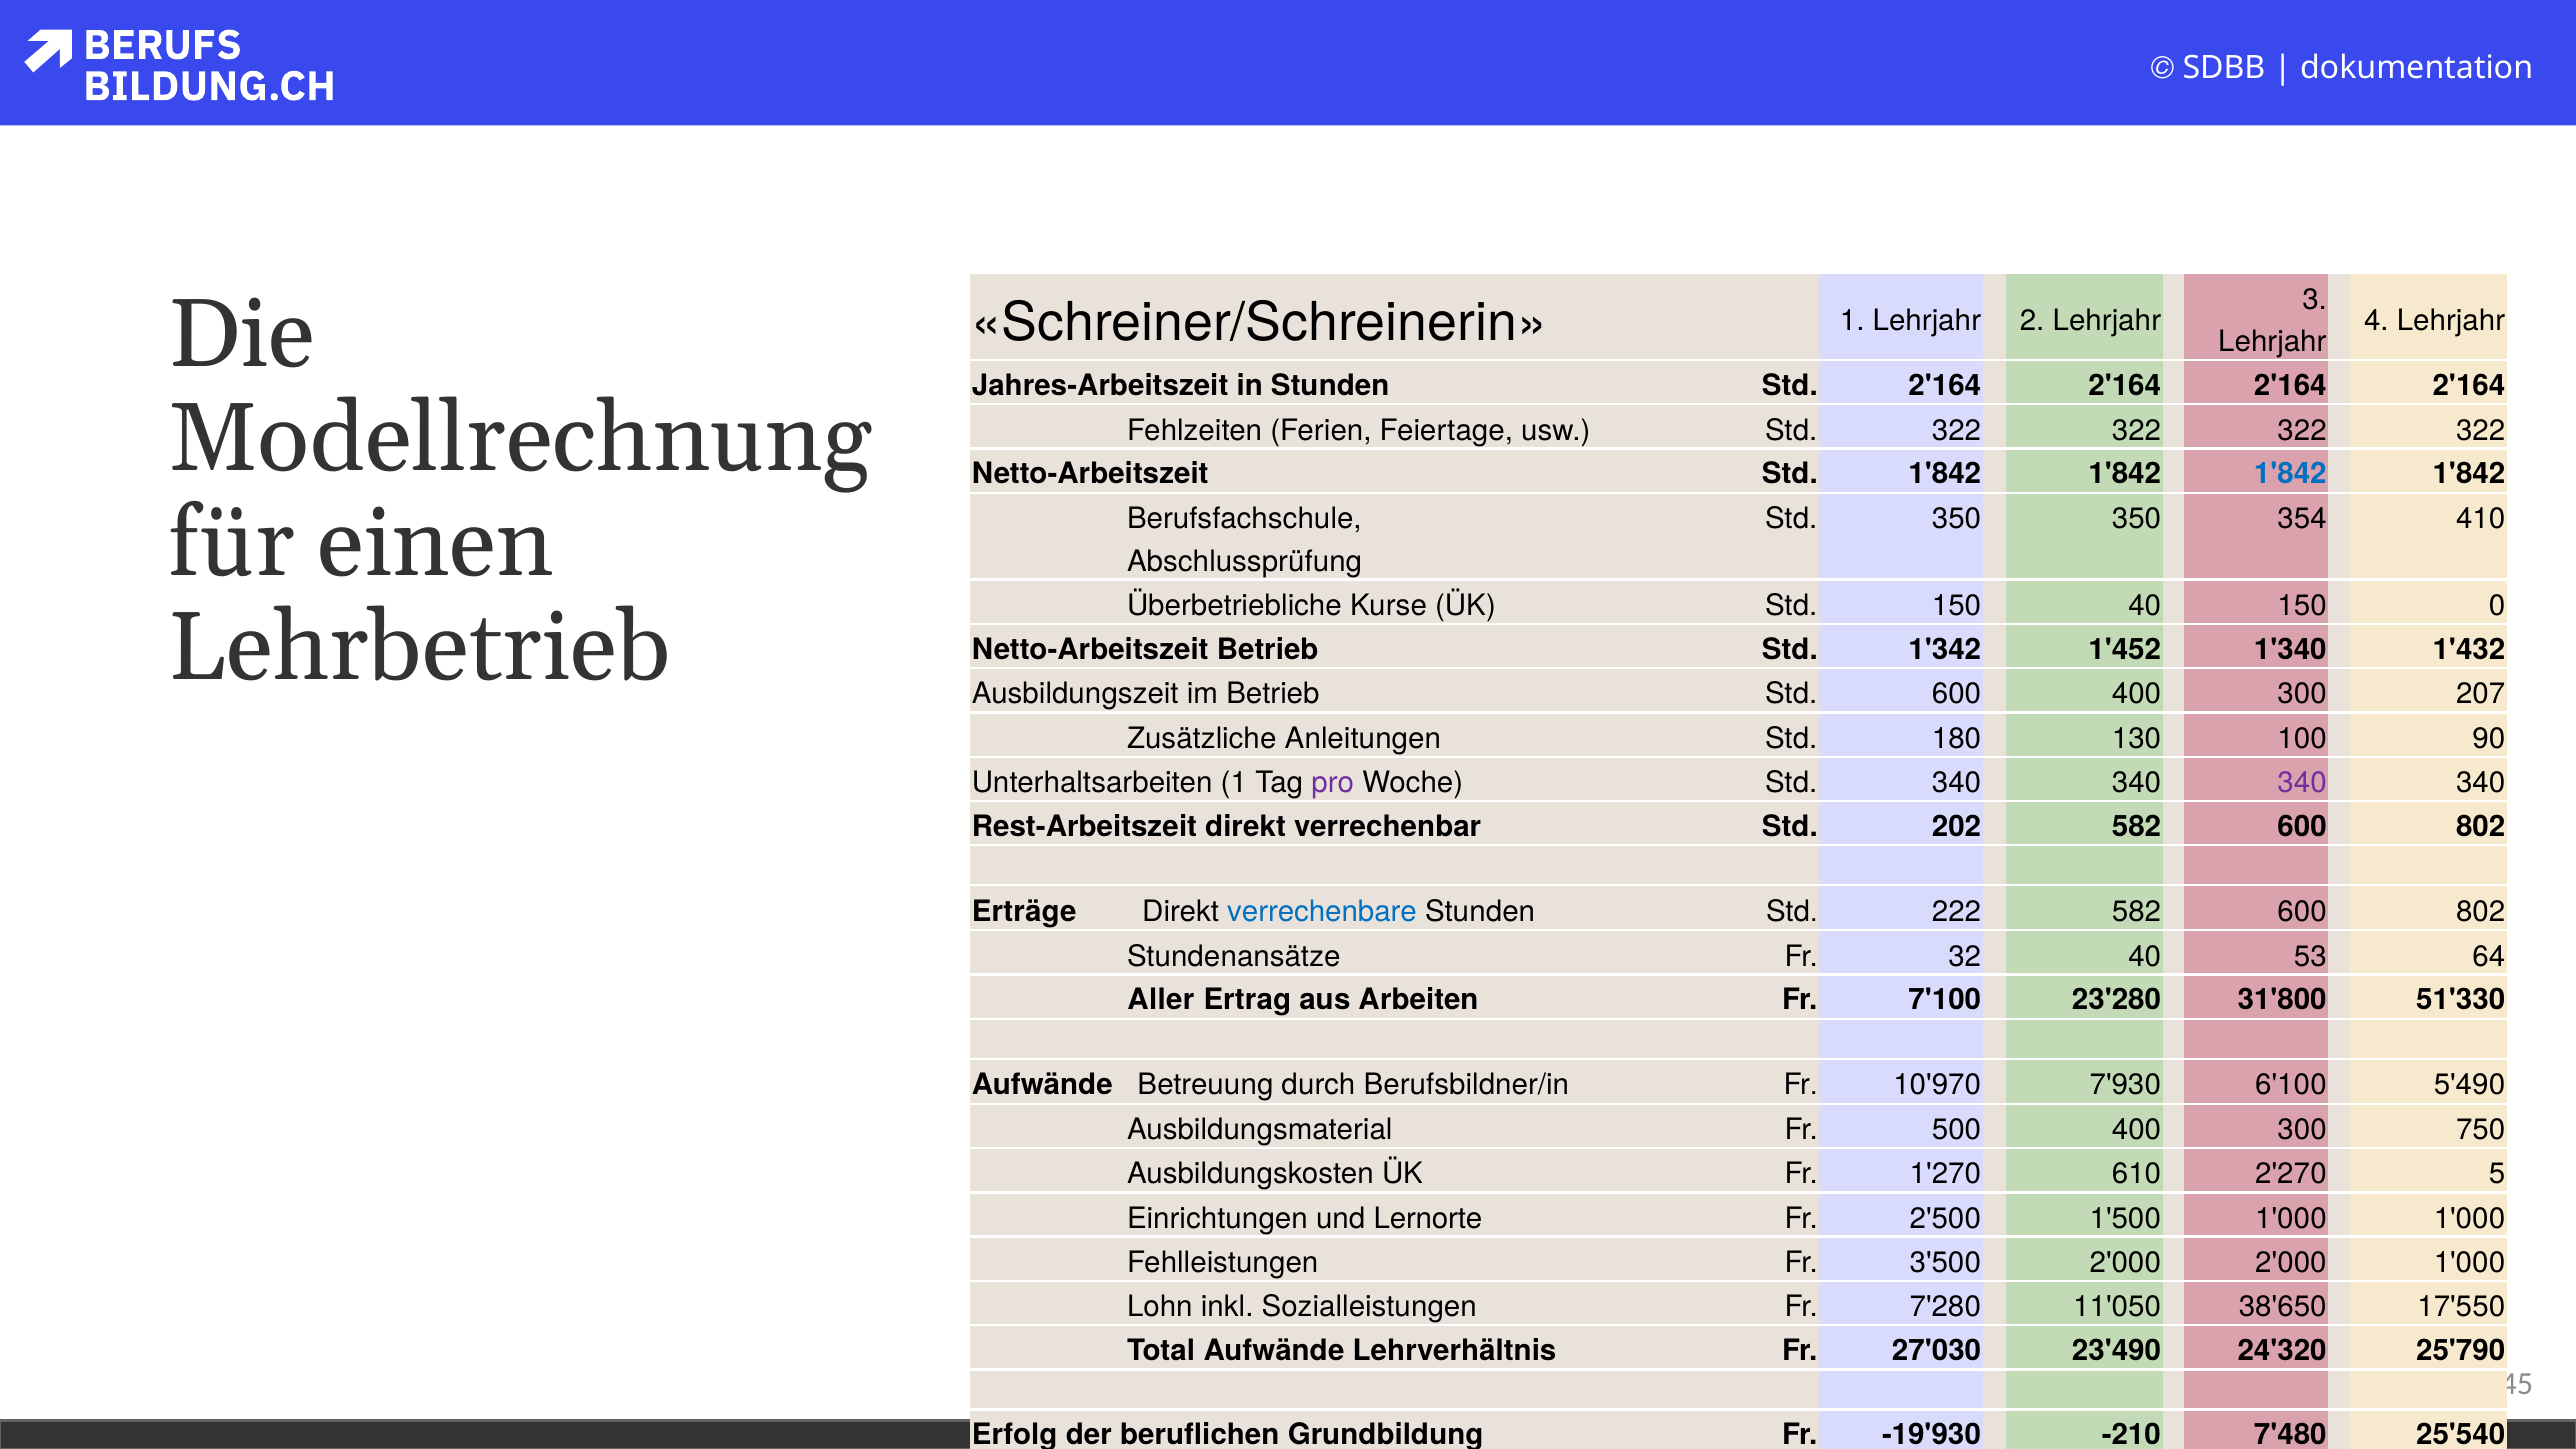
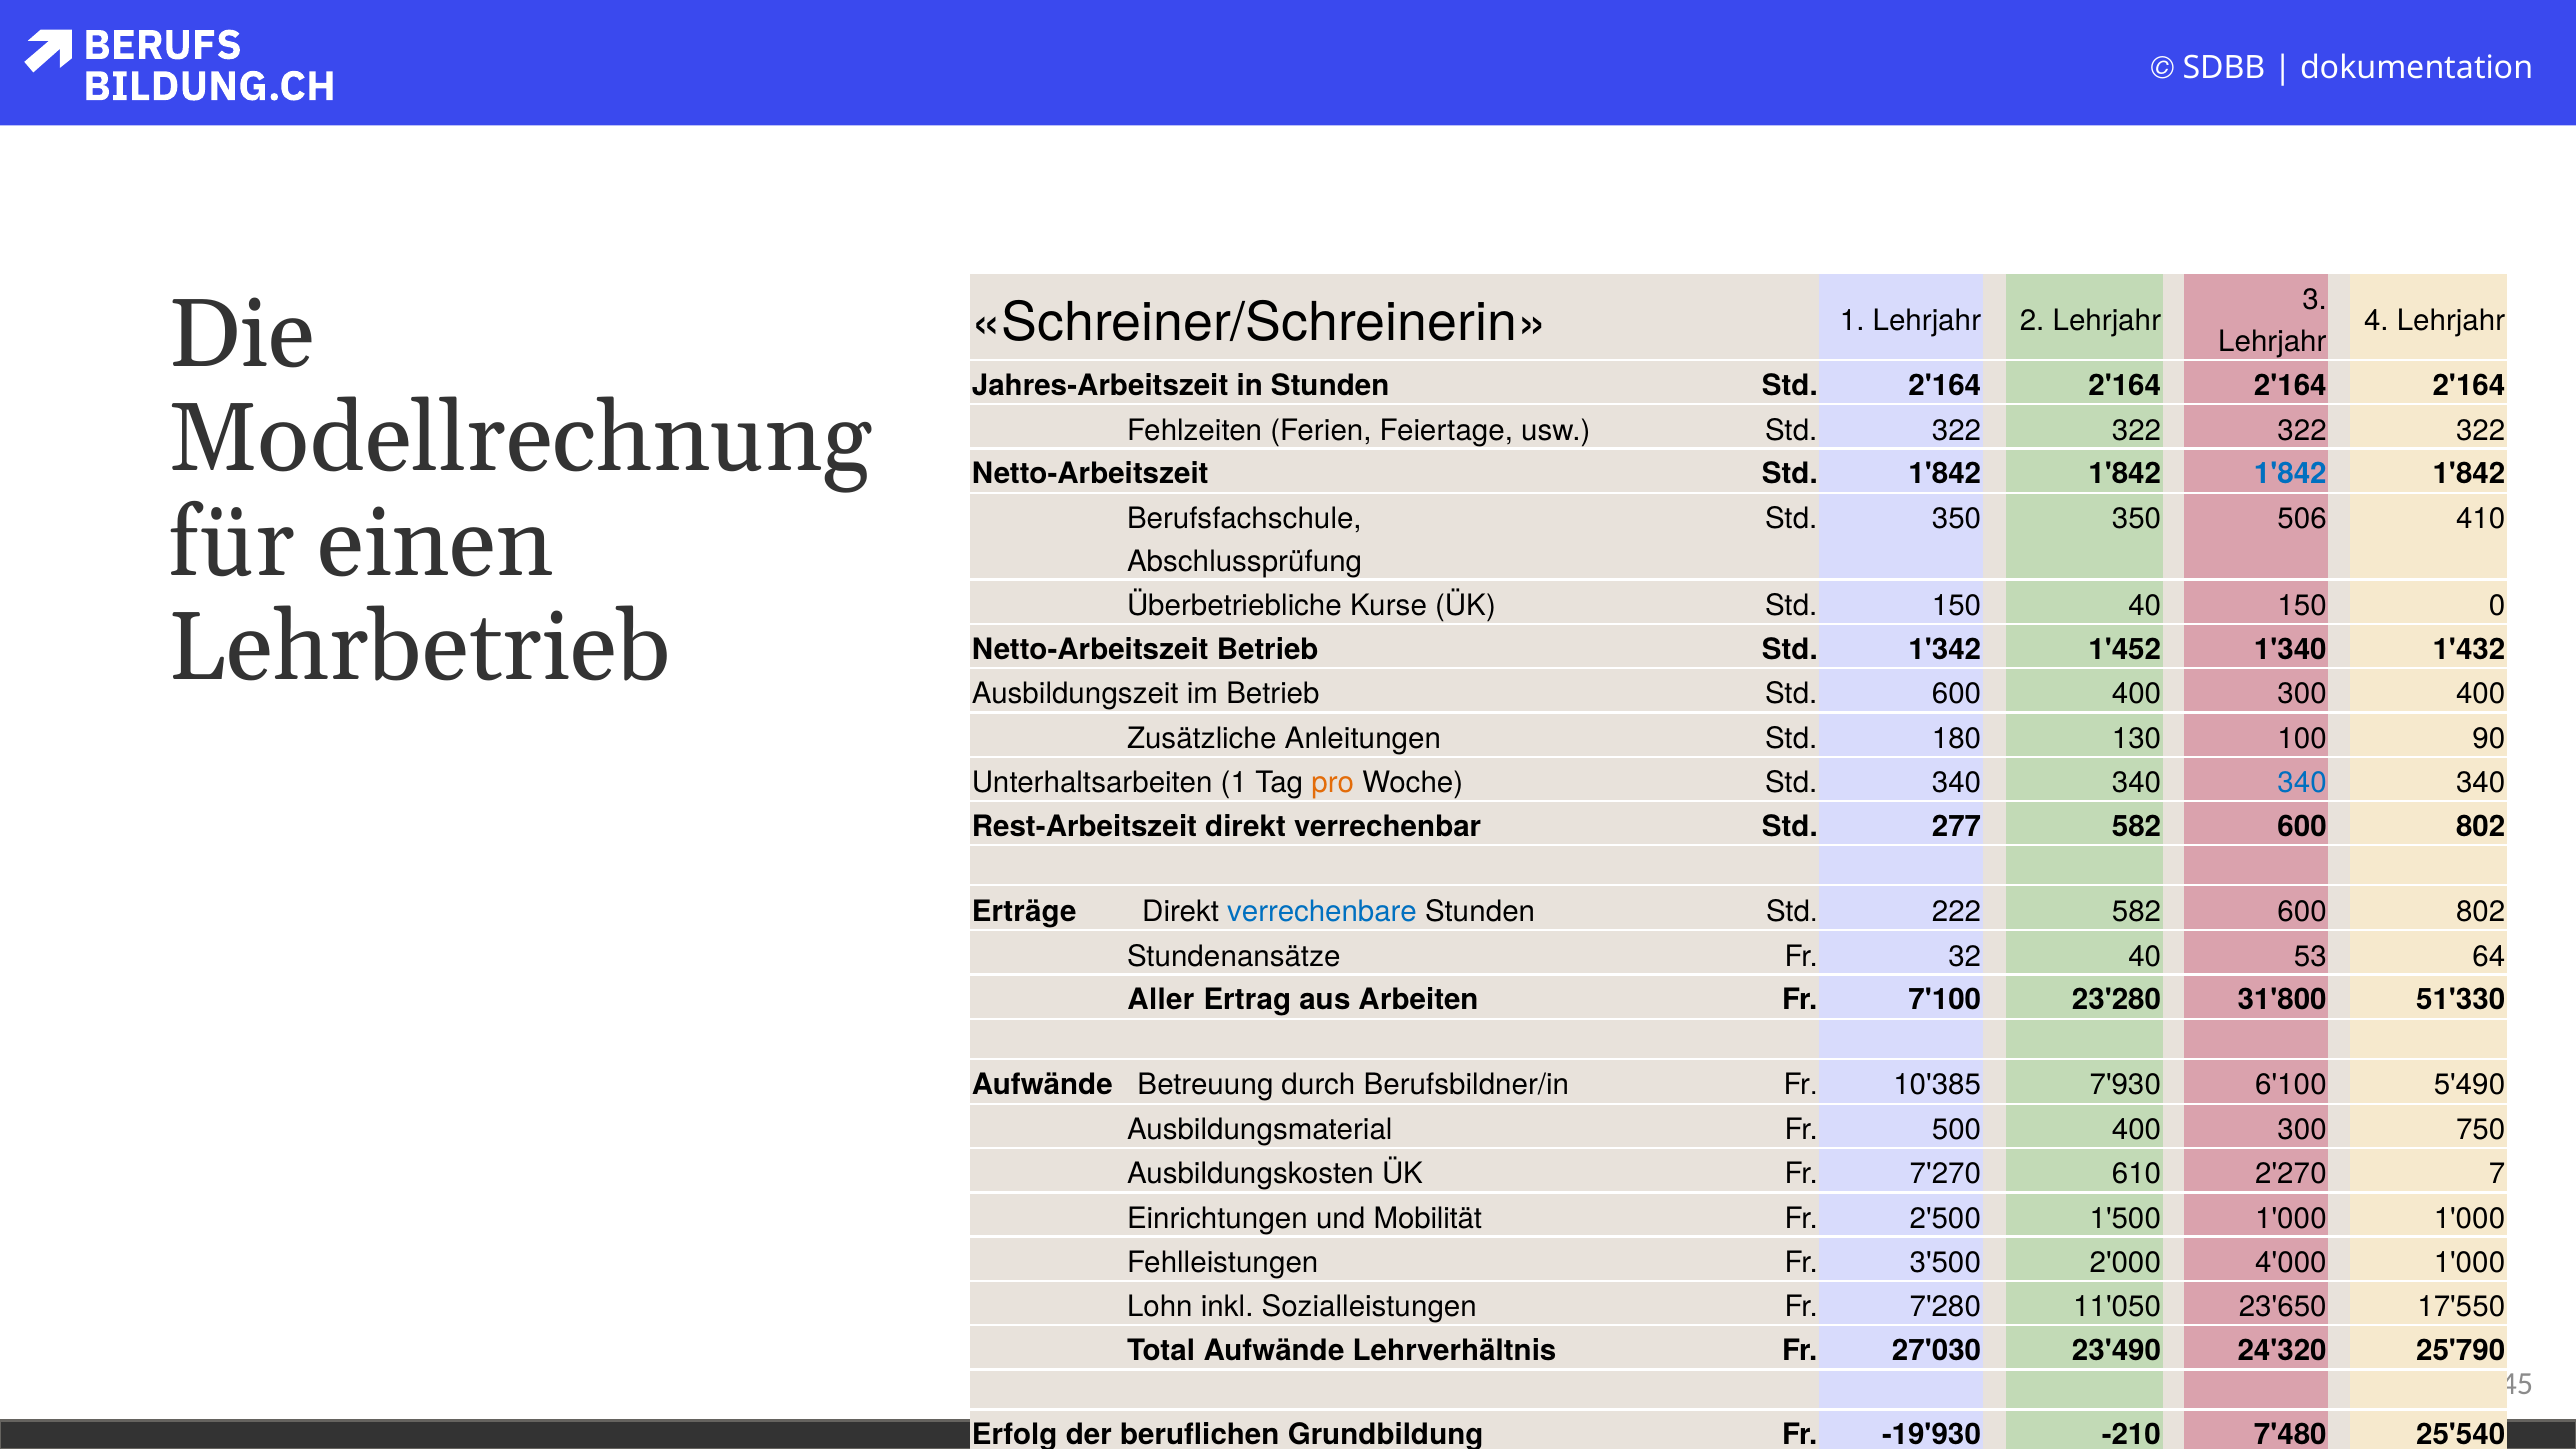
354: 354 -> 506
300 207: 207 -> 400
pro colour: purple -> orange
340 at (2302, 783) colour: purple -> blue
202: 202 -> 277
10'970: 10'970 -> 10'385
1'270: 1'270 -> 7'270
5: 5 -> 7
Lernorte: Lernorte -> Mobilität
2'000 2'000: 2'000 -> 4'000
38'650: 38'650 -> 23'650
